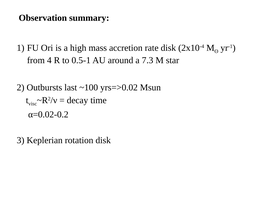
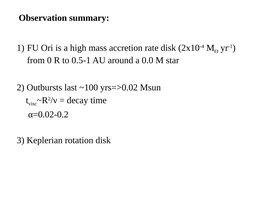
4: 4 -> 0
7.3: 7.3 -> 0.0
